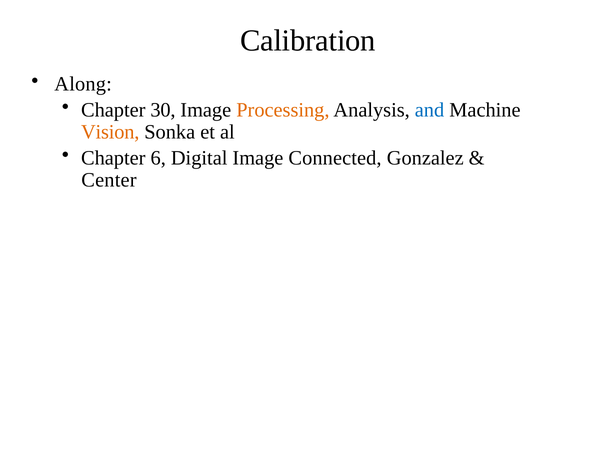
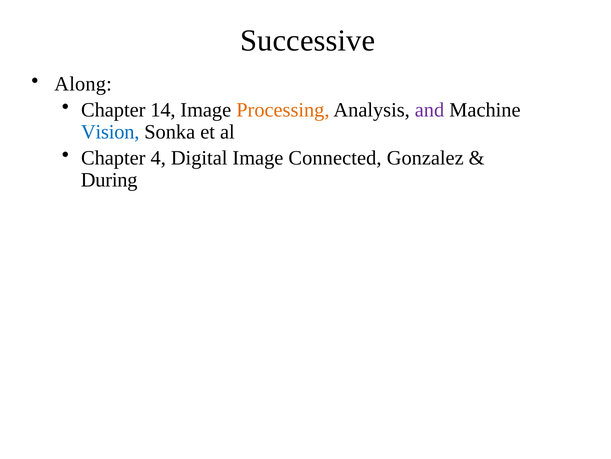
Calibration: Calibration -> Successive
30: 30 -> 14
and colour: blue -> purple
Vision colour: orange -> blue
6: 6 -> 4
Center: Center -> During
